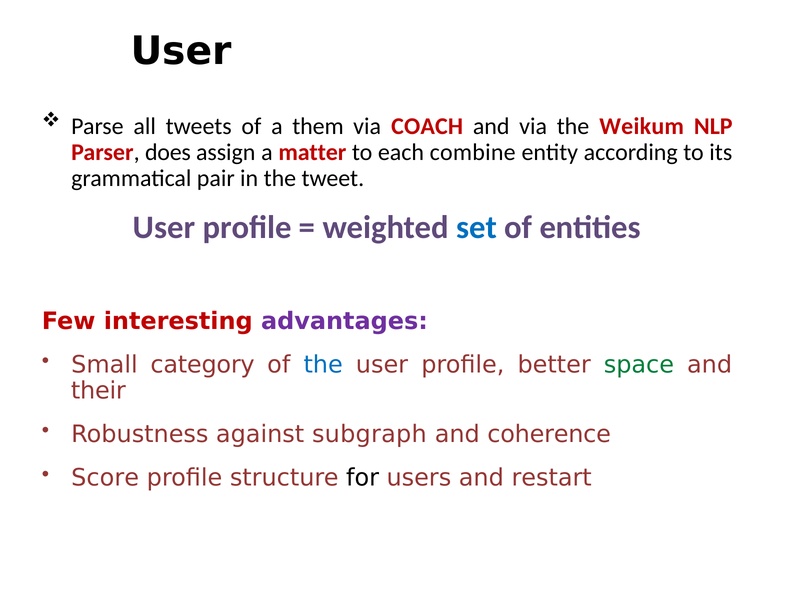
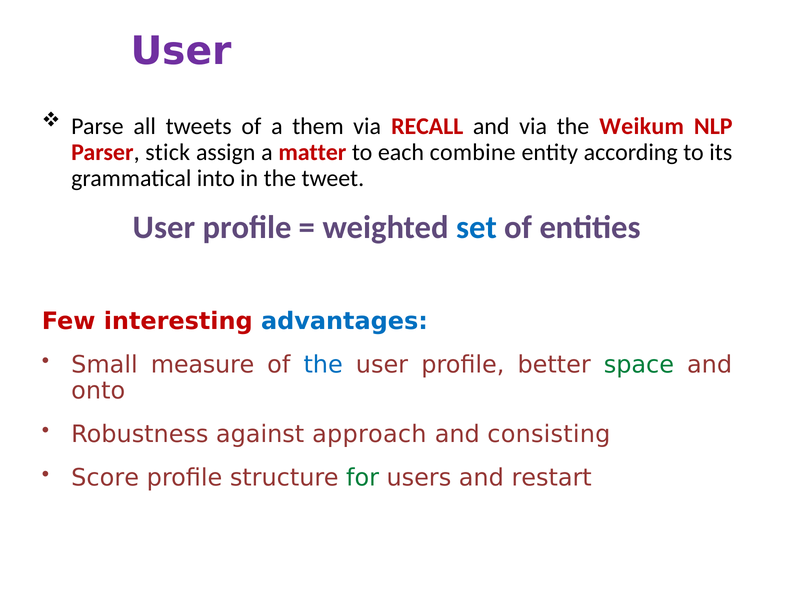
User at (181, 51) colour: black -> purple
COACH: COACH -> RECALL
does: does -> stick
pair: pair -> into
advantages colour: purple -> blue
category: category -> measure
their: their -> onto
subgraph: subgraph -> approach
coherence: coherence -> consisting
for colour: black -> green
